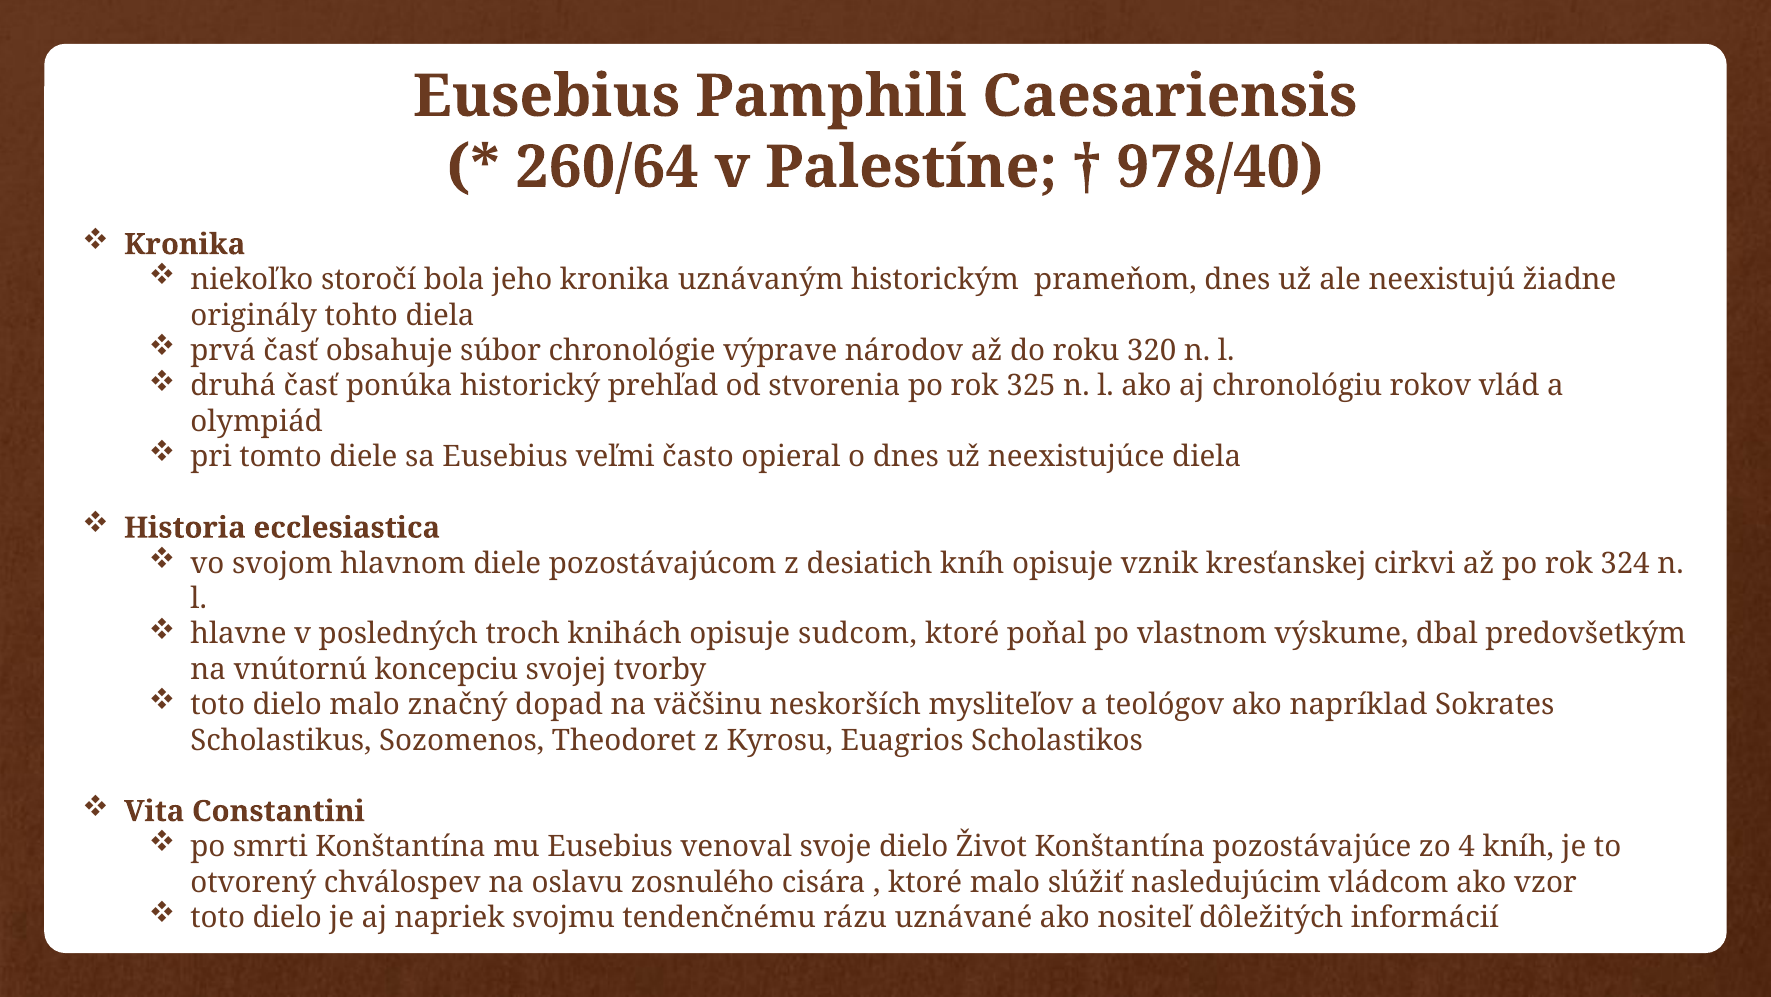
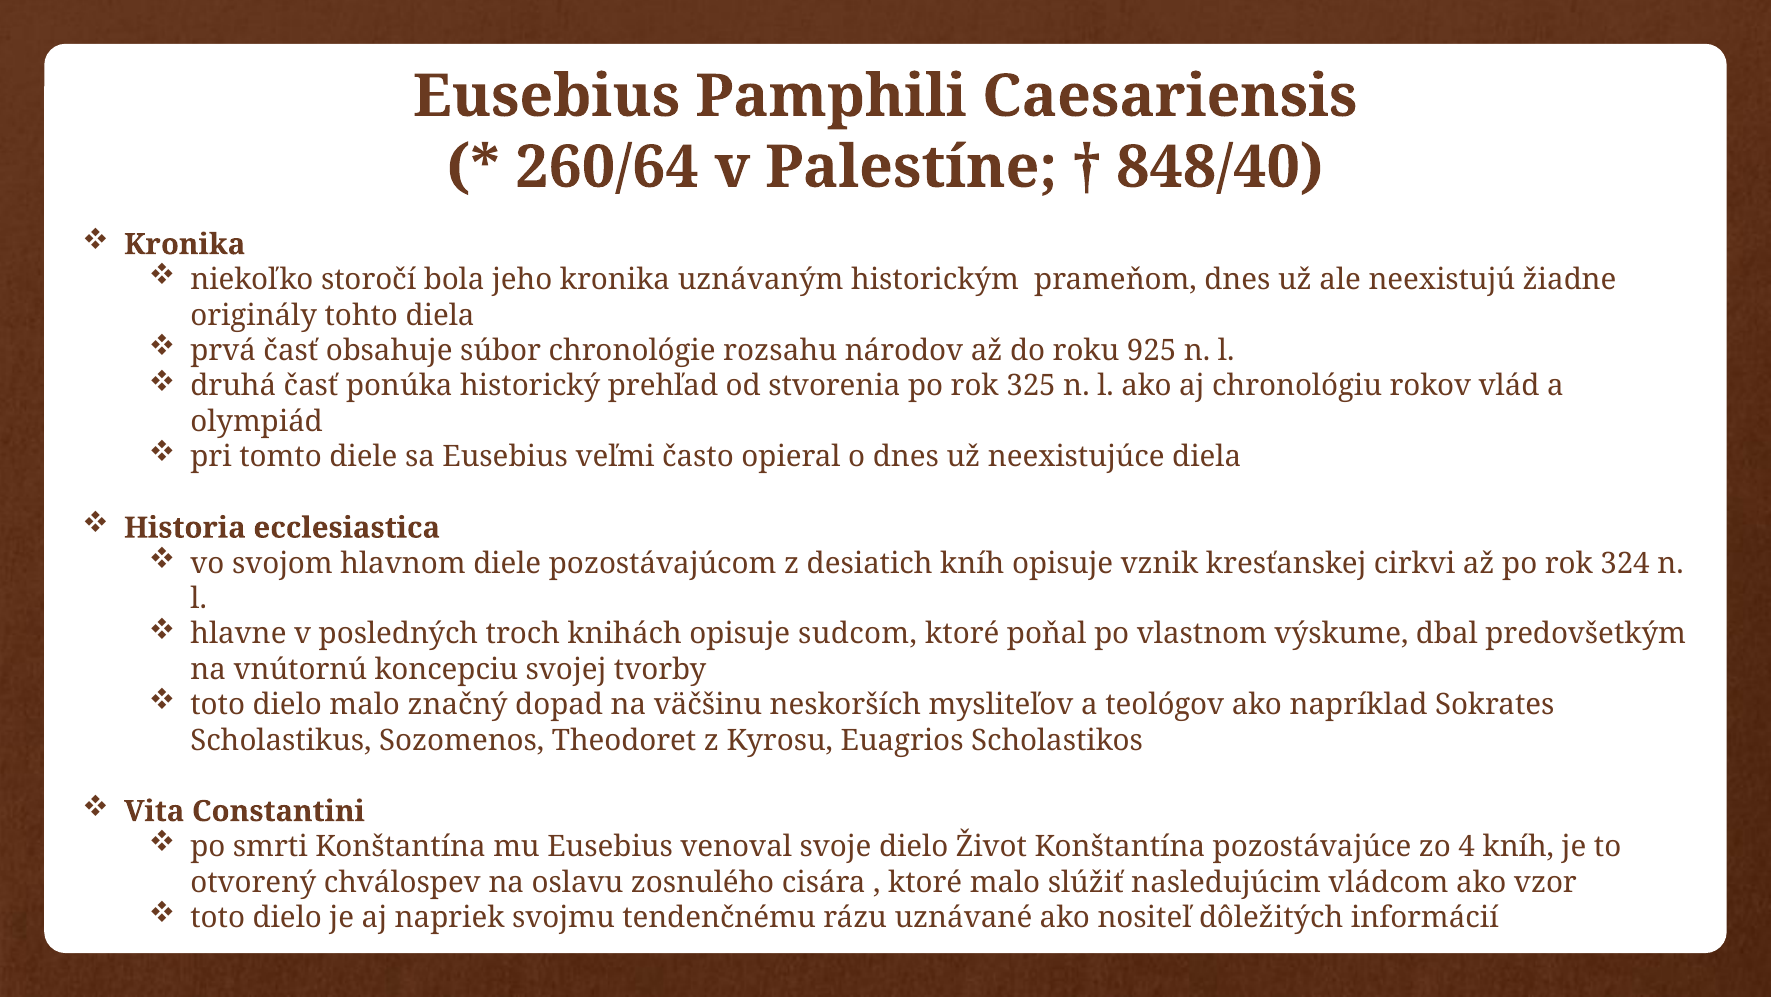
978/40: 978/40 -> 848/40
výprave: výprave -> rozsahu
320: 320 -> 925
